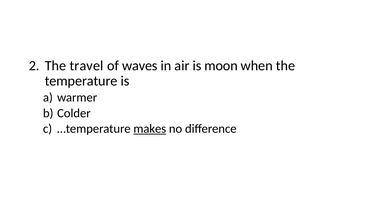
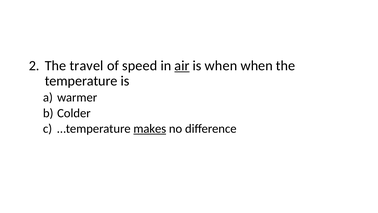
waves: waves -> speed
air underline: none -> present
is moon: moon -> when
